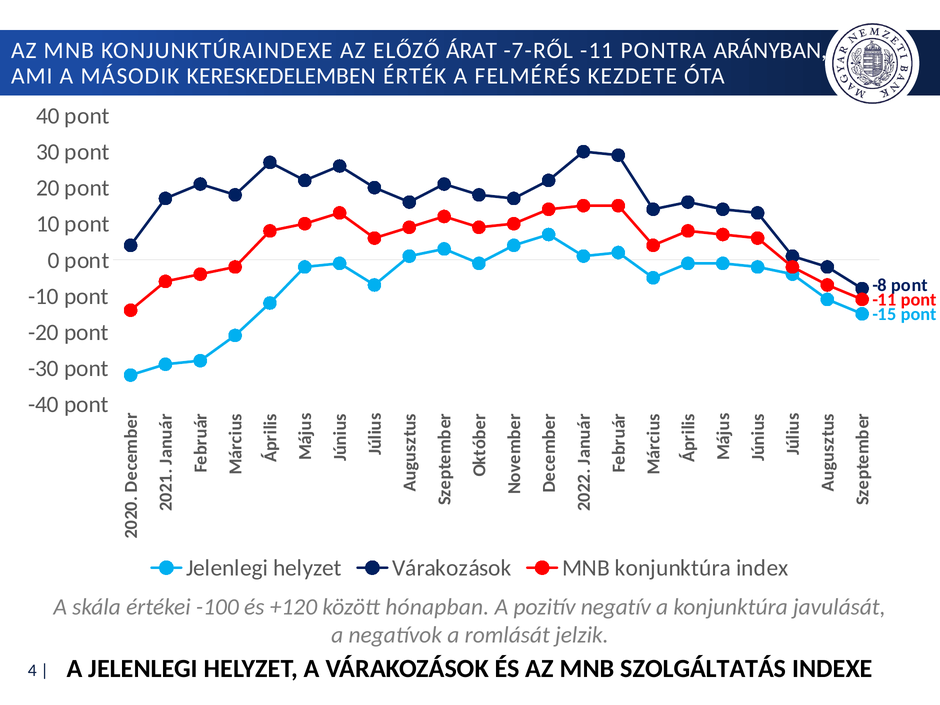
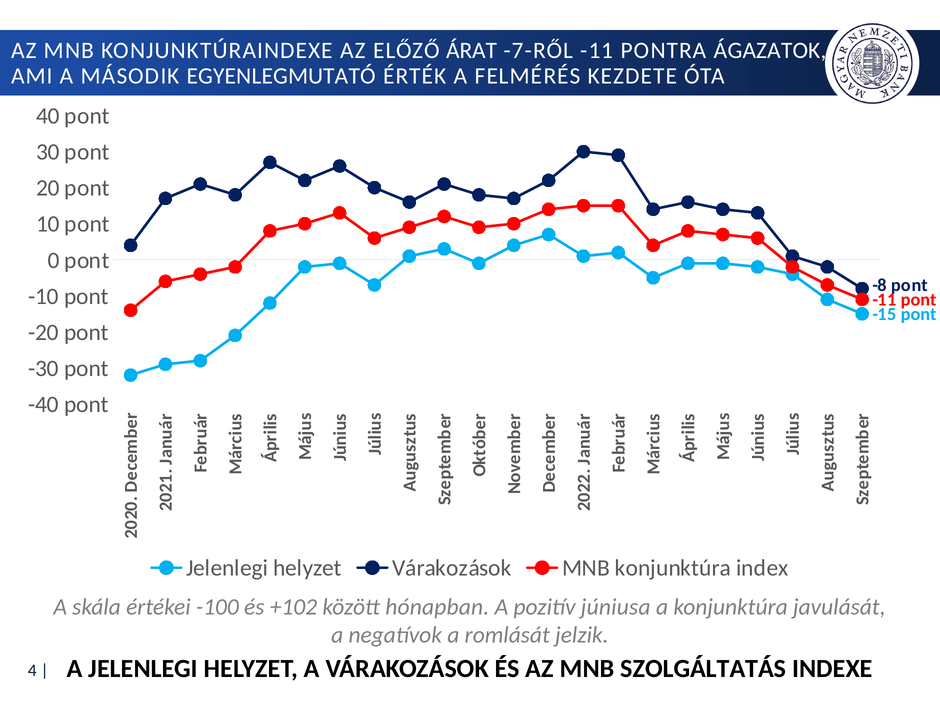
ARÁNYBAN: ARÁNYBAN -> ÁGAZATOK
KERESKEDELEMBEN: KERESKEDELEMBEN -> EGYENLEGMUTATÓ
+120: +120 -> +102
negatív: negatív -> júniusa
